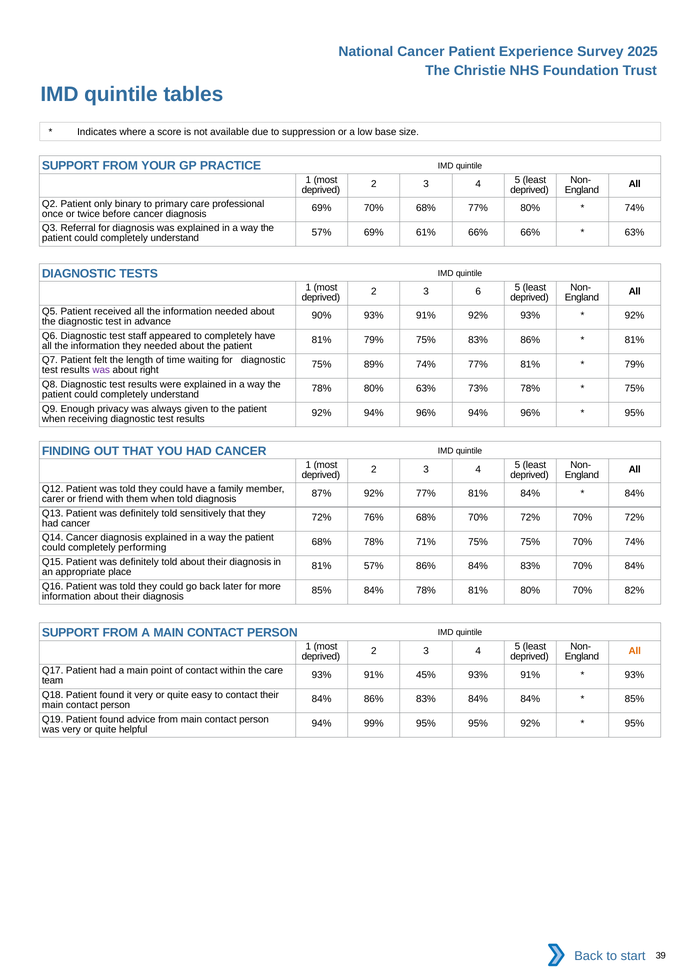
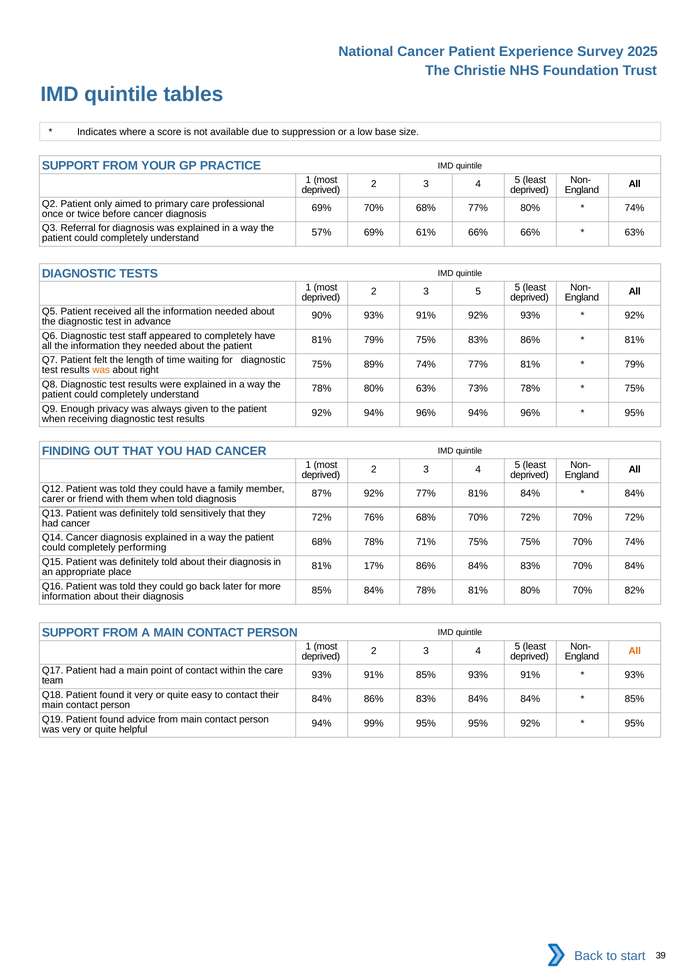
binary: binary -> aimed
3 6: 6 -> 5
was at (101, 370) colour: purple -> orange
81% 57%: 57% -> 17%
91% 45%: 45% -> 85%
